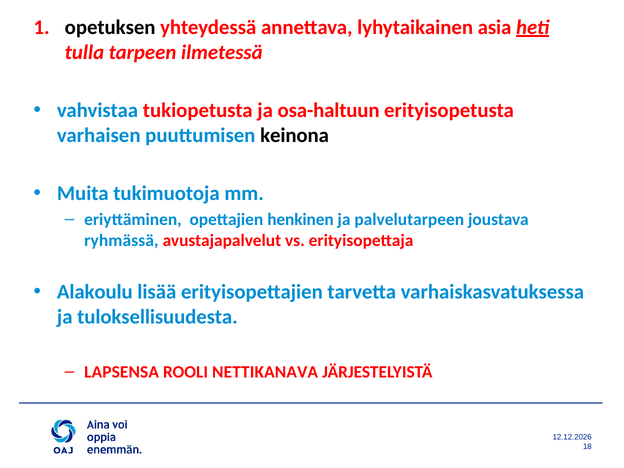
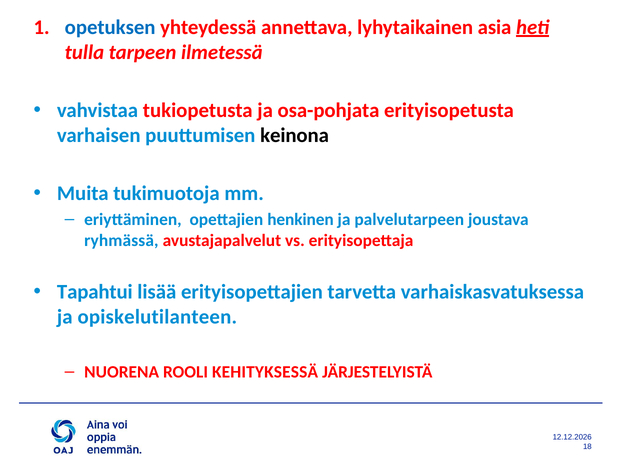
opetuksen colour: black -> blue
osa-haltuun: osa-haltuun -> osa-pohjata
Alakoulu: Alakoulu -> Tapahtui
tuloksellisuudesta: tuloksellisuudesta -> opiskelutilanteen
LAPSENSA: LAPSENSA -> NUORENA
NETTIKANAVA: NETTIKANAVA -> KEHITYKSESSÄ
